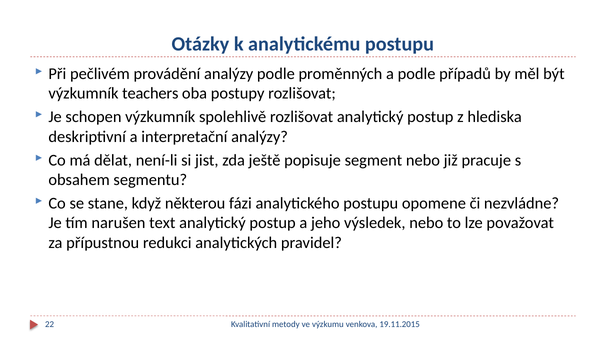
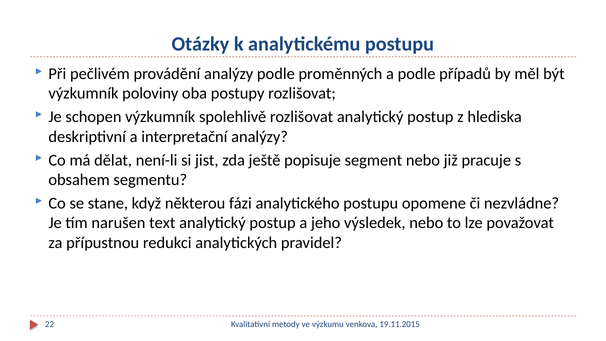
teachers: teachers -> poloviny
